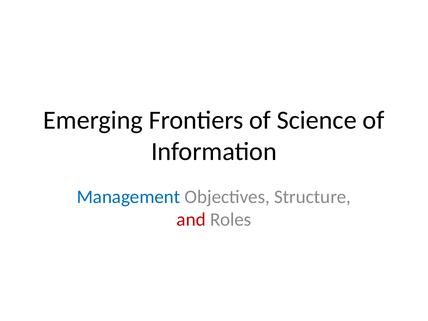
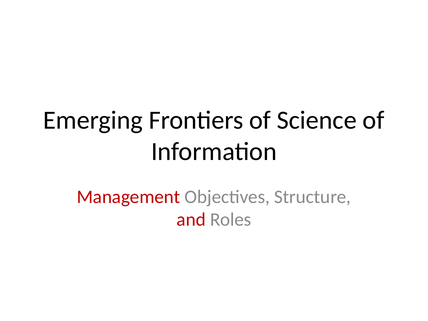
Management colour: blue -> red
